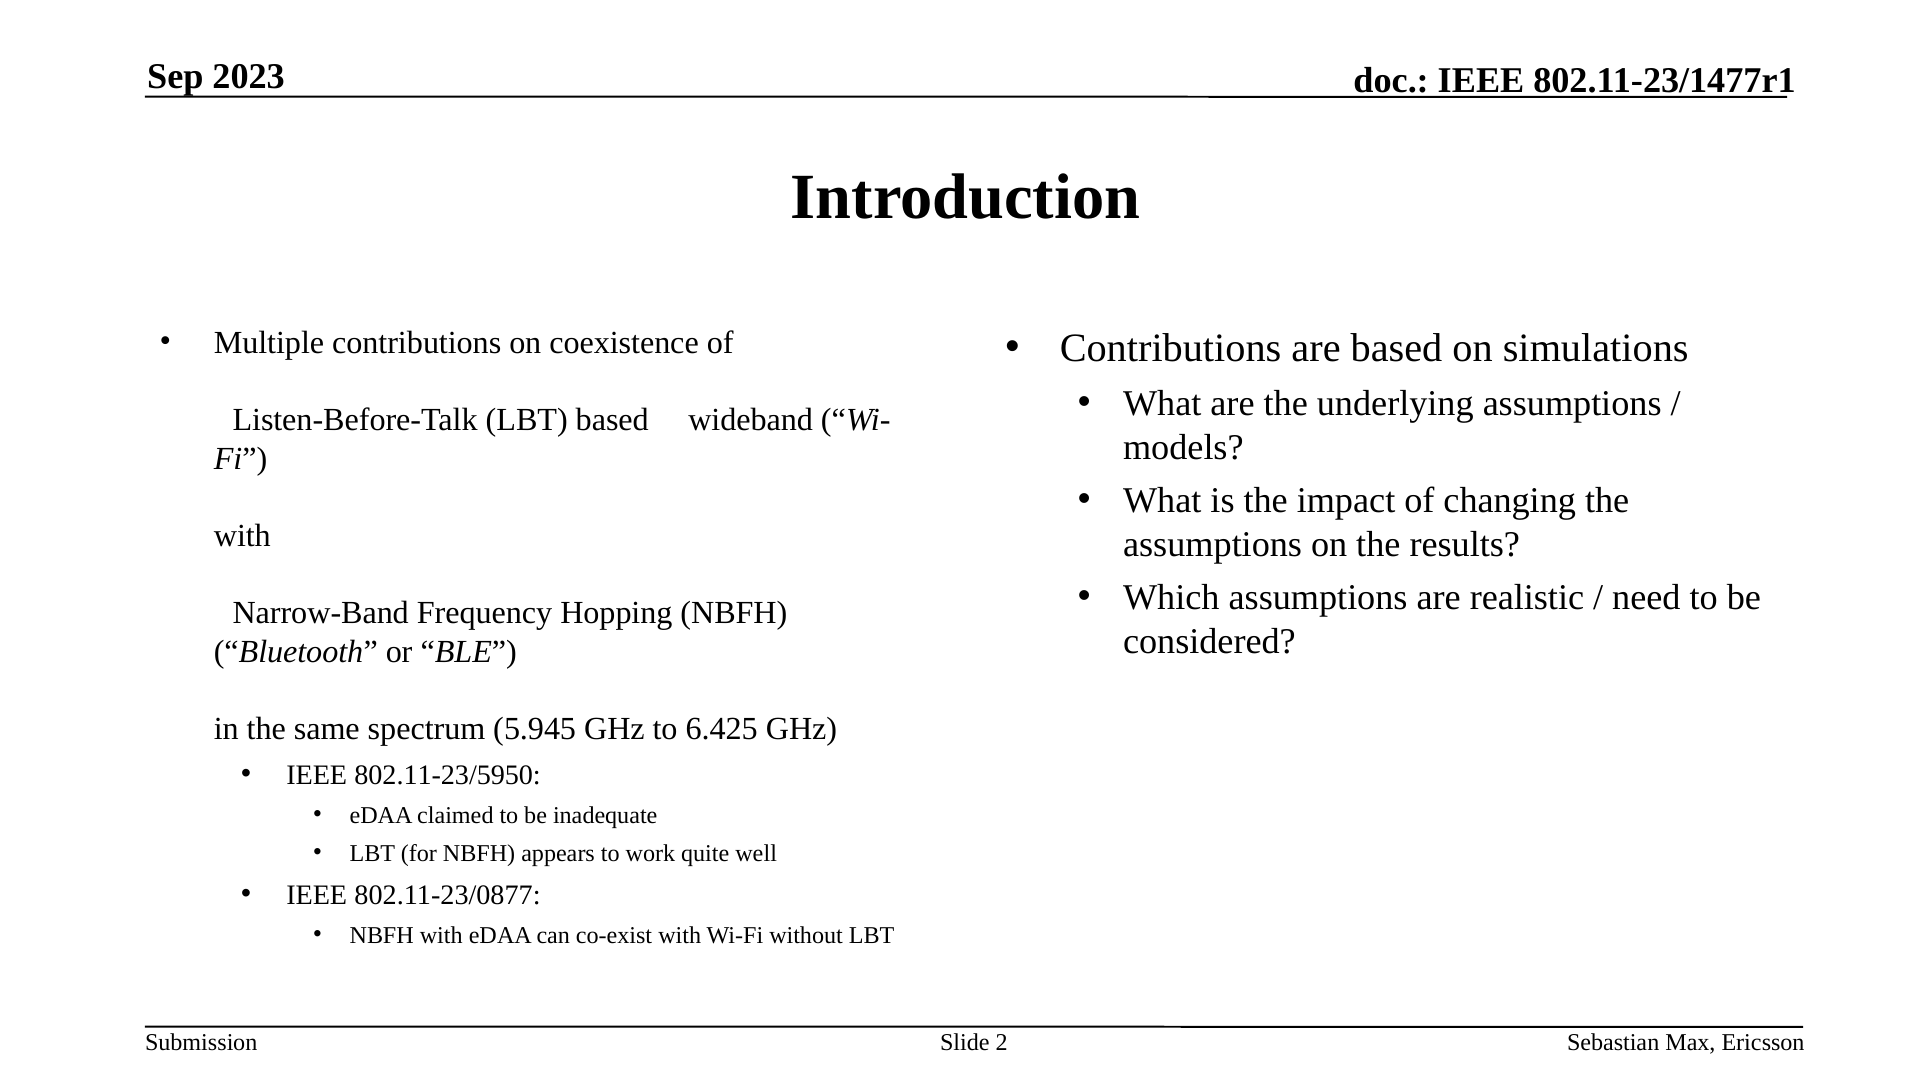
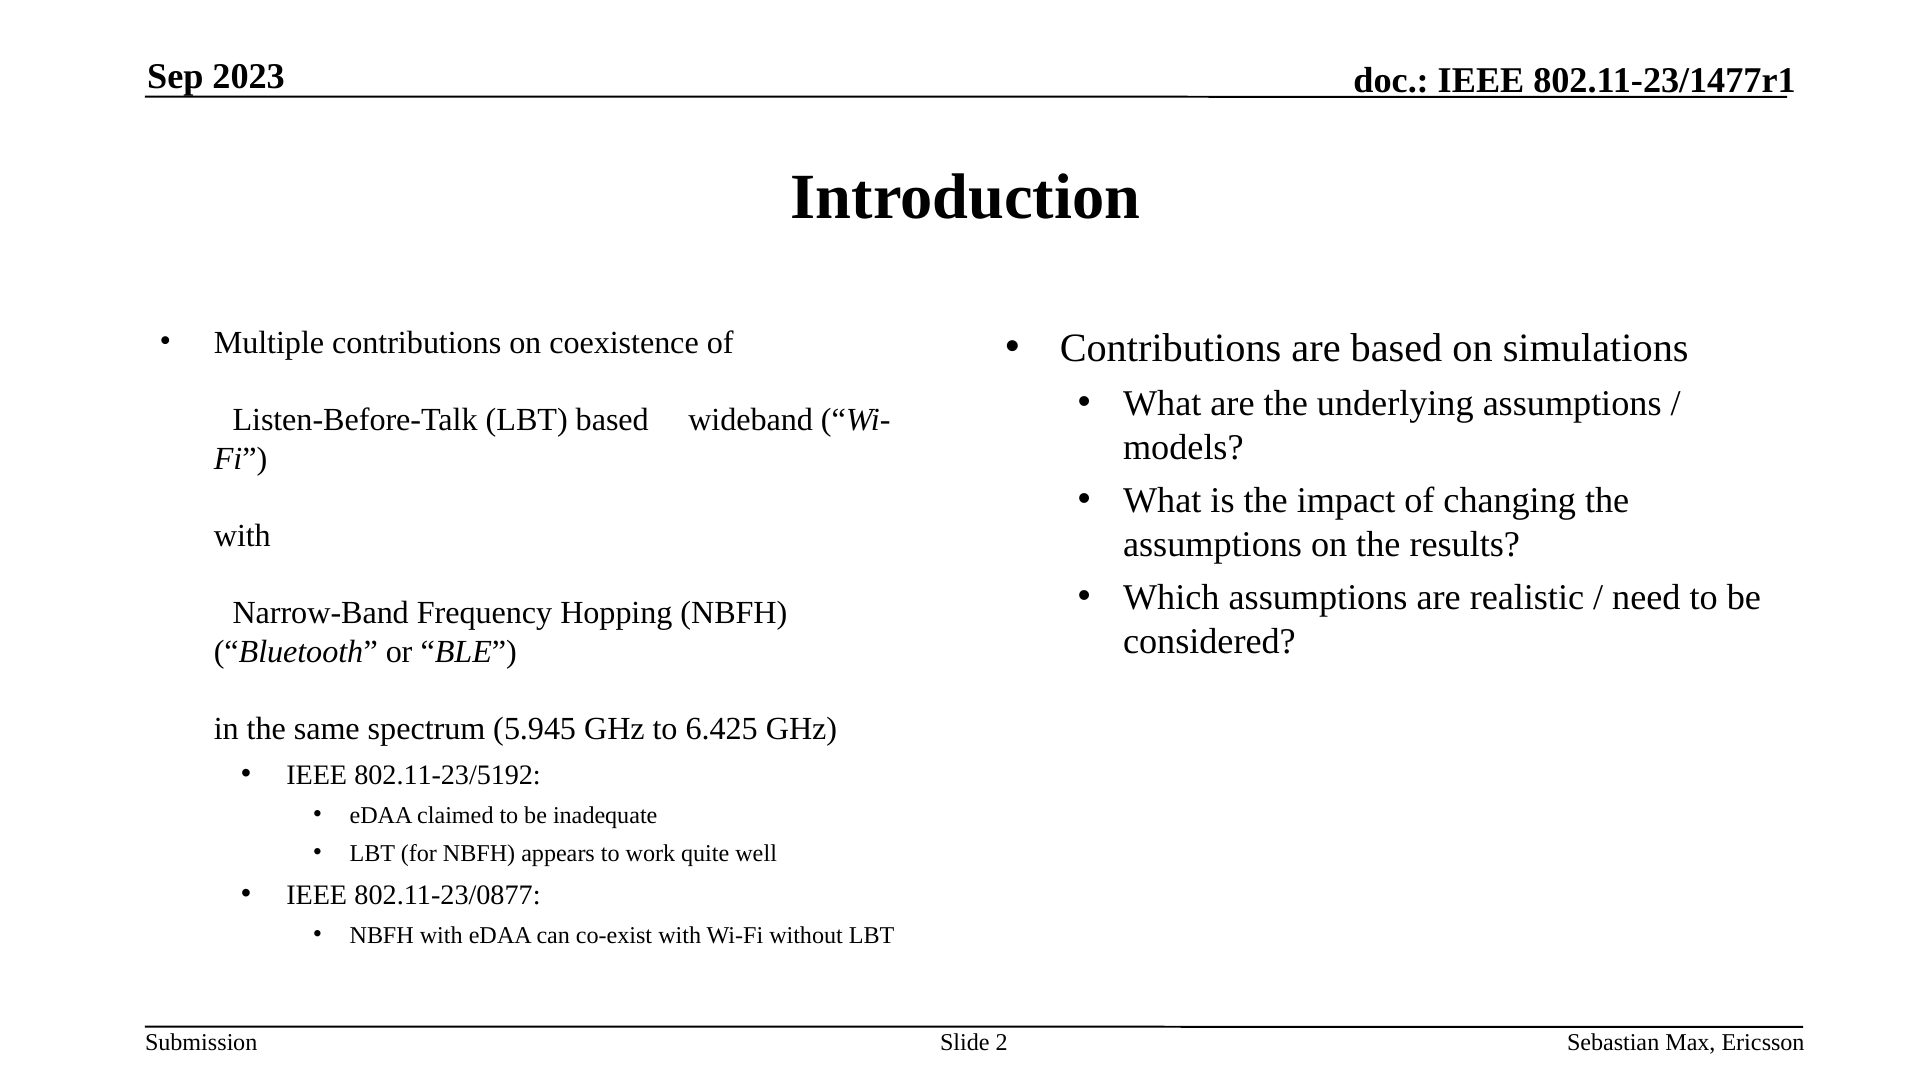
802.11-23/5950: 802.11-23/5950 -> 802.11-23/5192
